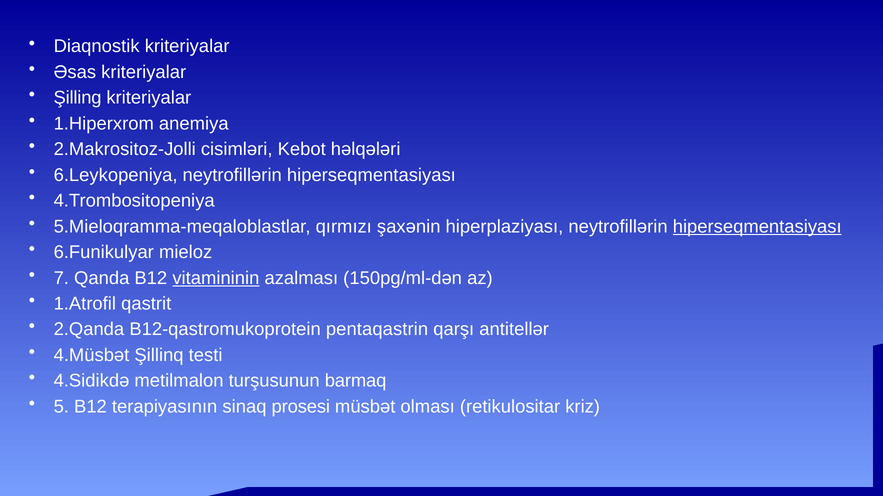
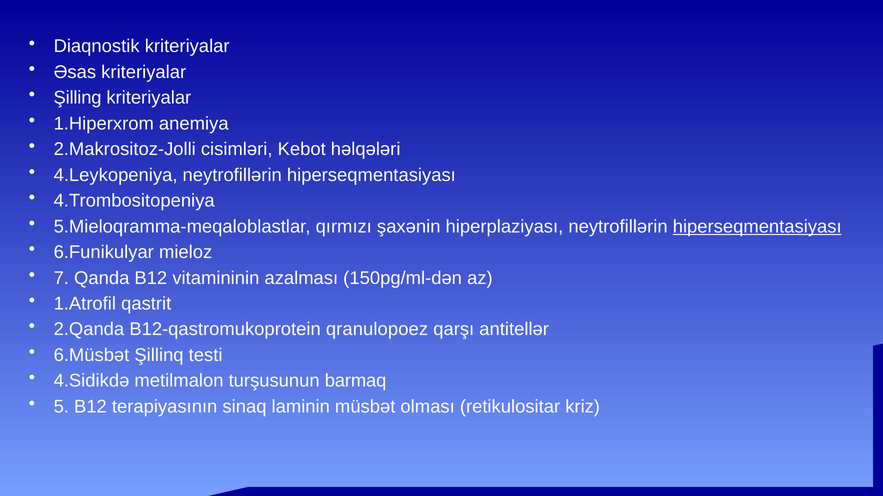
6.Leykopeniya: 6.Leykopeniya -> 4.Leykopeniya
vitamininin underline: present -> none
pentaqastrin: pentaqastrin -> qranulopoez
4.Müsbət: 4.Müsbət -> 6.Müsbət
prosesi: prosesi -> laminin
